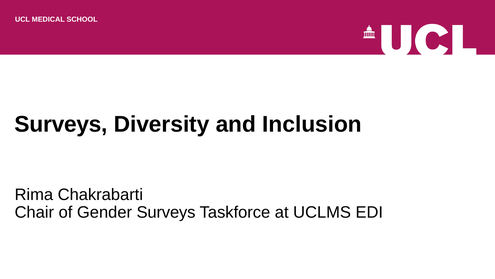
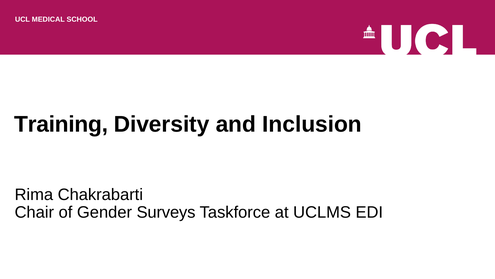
Surveys at (61, 124): Surveys -> Training
